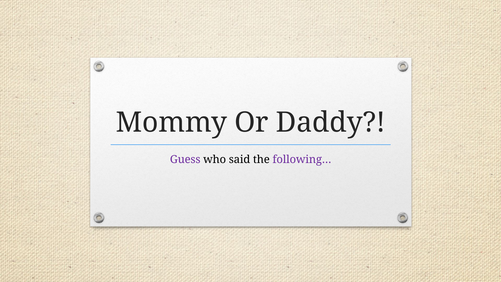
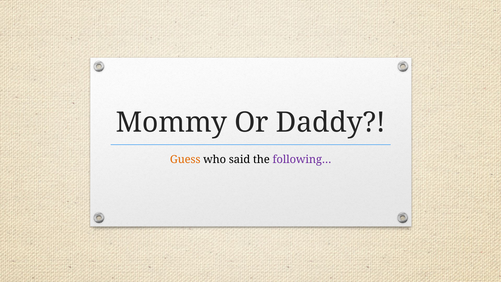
Guess colour: purple -> orange
